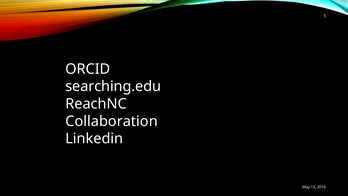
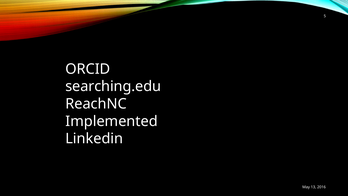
Collaboration: Collaboration -> Implemented
